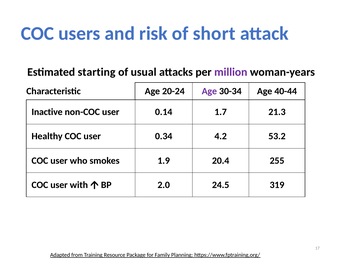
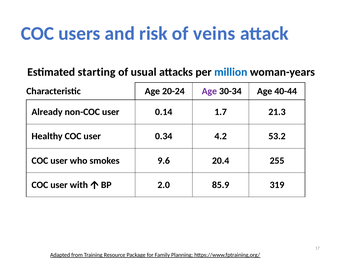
short: short -> veins
million colour: purple -> blue
Inactive: Inactive -> Already
1.9: 1.9 -> 9.6
24.5: 24.5 -> 85.9
